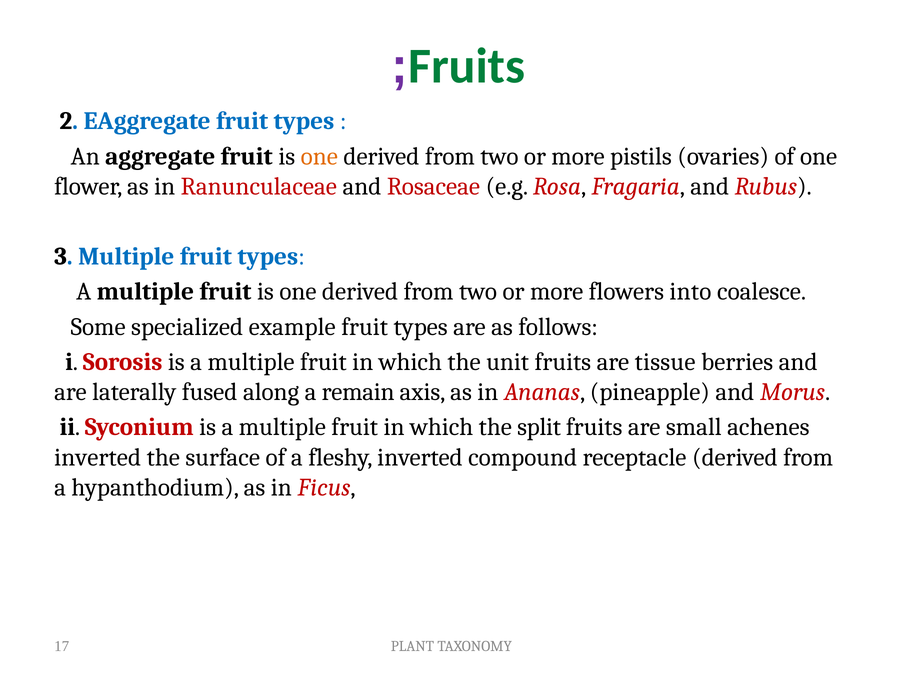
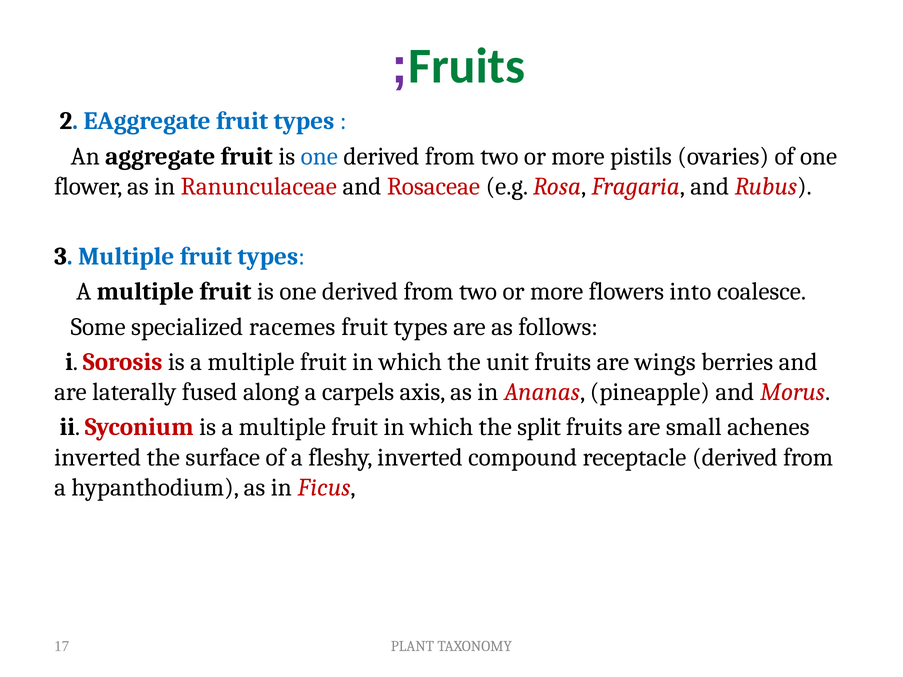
one at (319, 156) colour: orange -> blue
example: example -> racemes
tissue: tissue -> wings
remain: remain -> carpels
